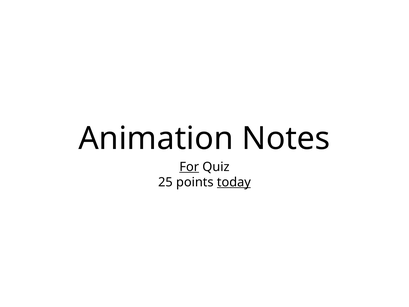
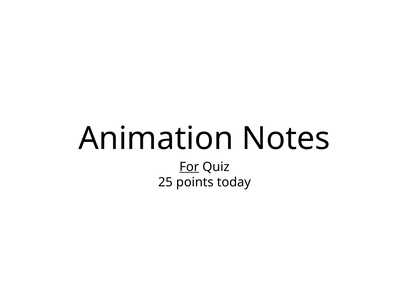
today underline: present -> none
